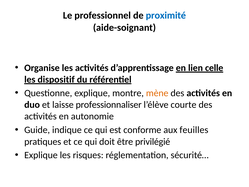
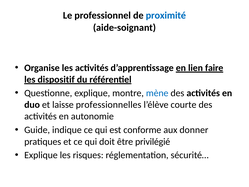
celle: celle -> faire
mène colour: orange -> blue
professionnaliser: professionnaliser -> professionnelles
feuilles: feuilles -> donner
